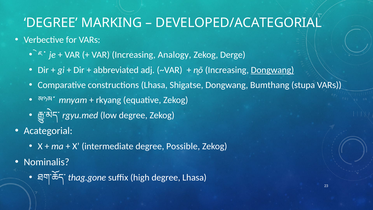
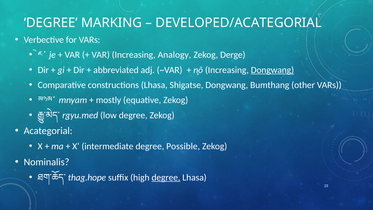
stupa: stupa -> other
rkyang: rkyang -> mostly
thag.gone: thag.gone -> thag.hope
degree at (166, 177) underline: none -> present
